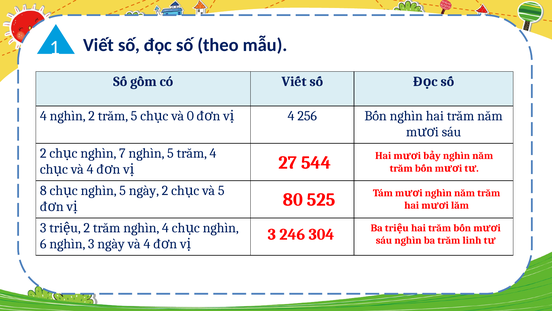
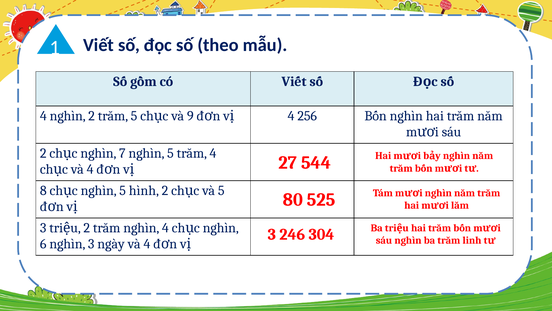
0: 0 -> 9
5 ngày: ngày -> hình
